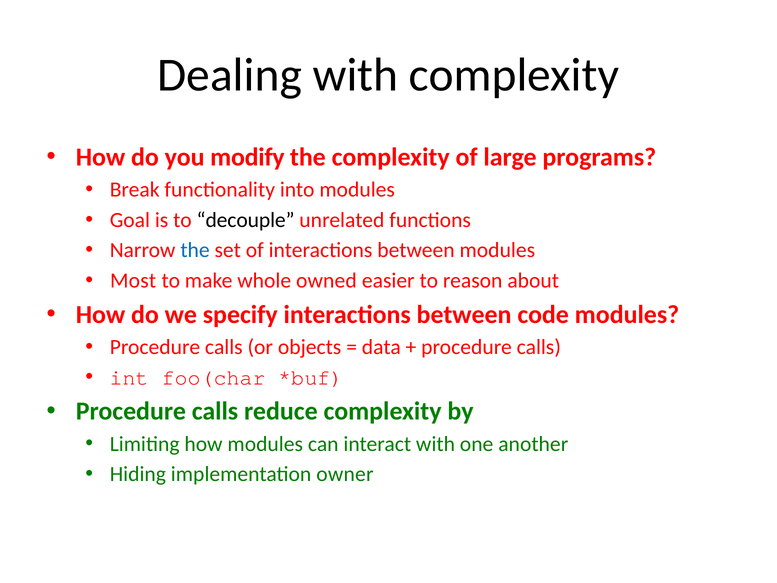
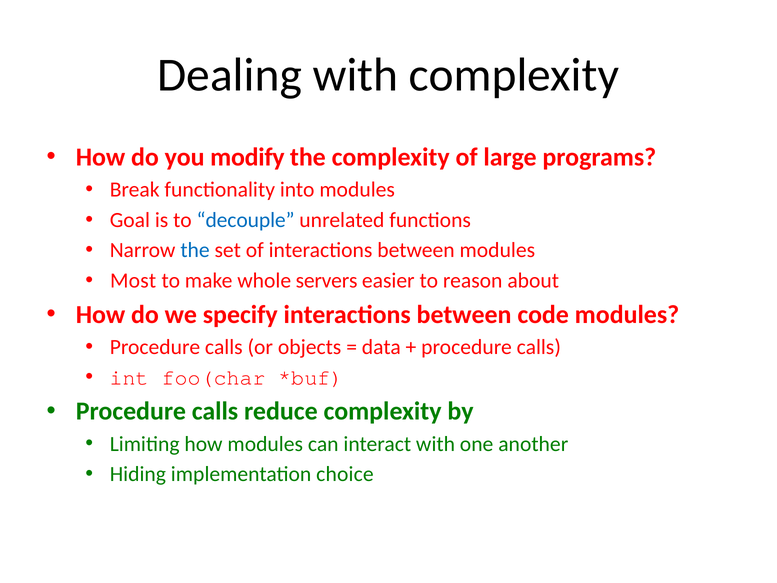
decouple colour: black -> blue
owned: owned -> servers
owner: owner -> choice
